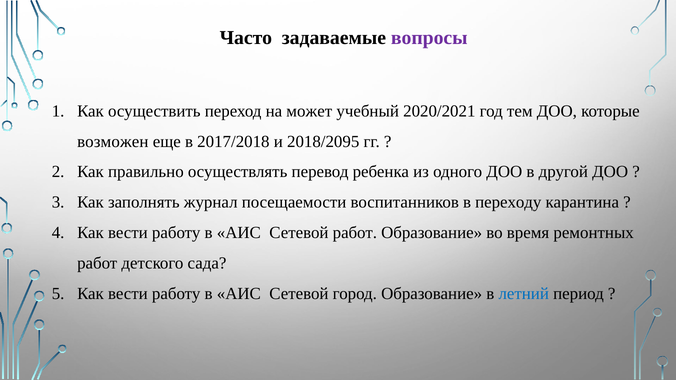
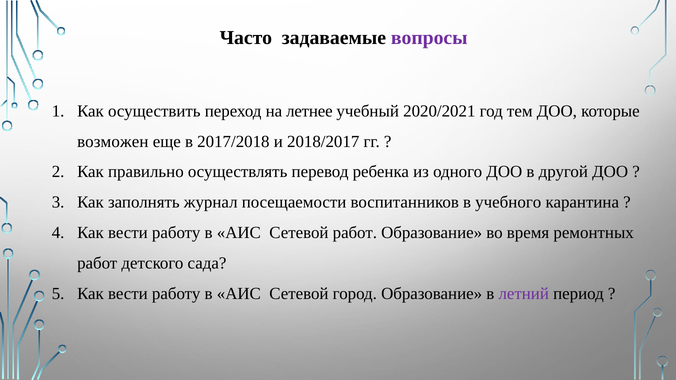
может: может -> летнее
2018/2095: 2018/2095 -> 2018/2017
переходу: переходу -> учебного
летний colour: blue -> purple
